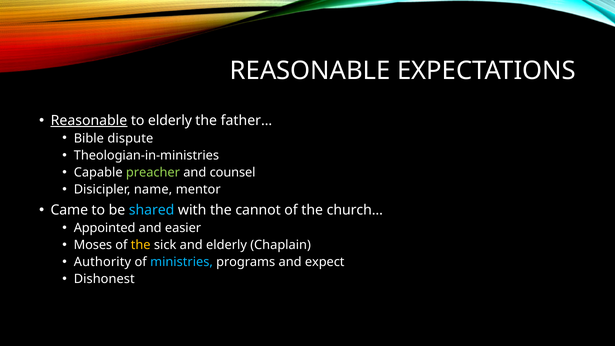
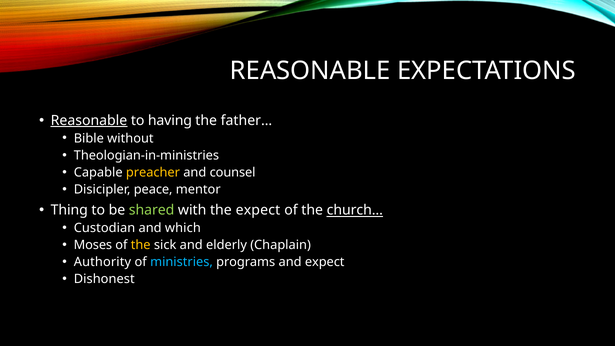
to elderly: elderly -> having
dispute: dispute -> without
preacher colour: light green -> yellow
name: name -> peace
Came: Came -> Thing
shared colour: light blue -> light green
the cannot: cannot -> expect
church… underline: none -> present
Appointed: Appointed -> Custodian
easier: easier -> which
